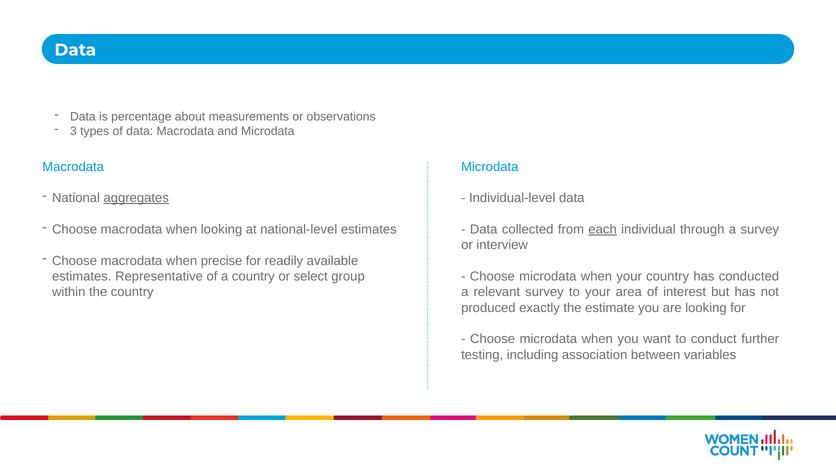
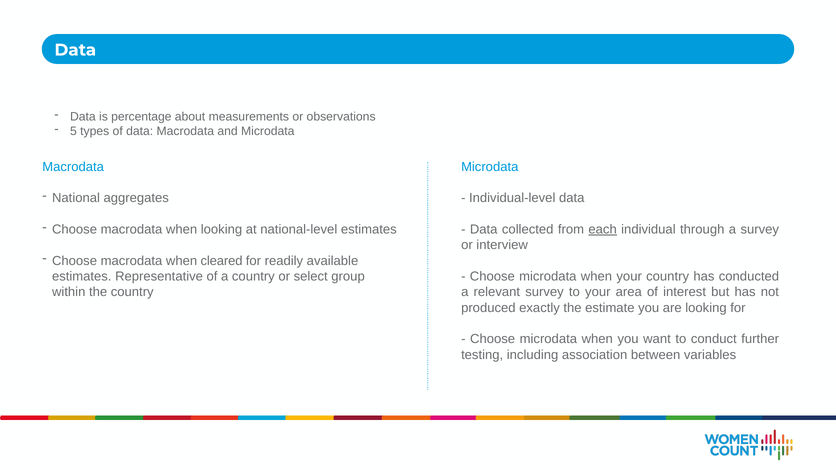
3: 3 -> 5
aggregates underline: present -> none
precise: precise -> cleared
